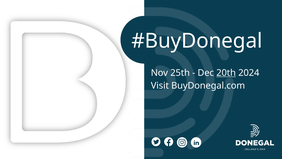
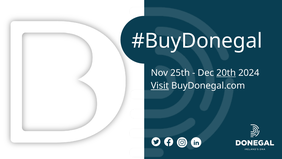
Visit underline: none -> present
